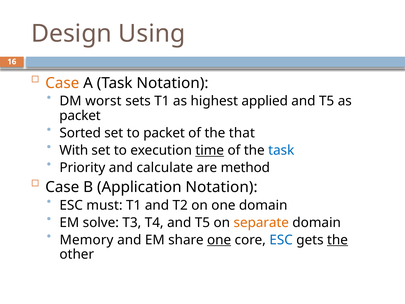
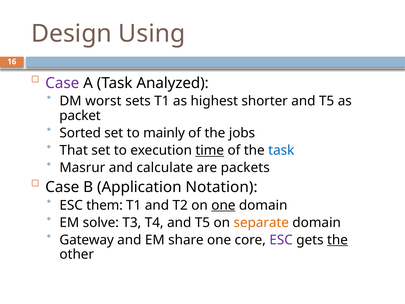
Case at (62, 83) colour: orange -> purple
Task Notation: Notation -> Analyzed
applied: applied -> shorter
to packet: packet -> mainly
that: that -> jobs
With: With -> That
Priority: Priority -> Masrur
method: method -> packets
must: must -> them
one at (223, 205) underline: none -> present
Memory: Memory -> Gateway
one at (219, 240) underline: present -> none
ESC at (281, 240) colour: blue -> purple
